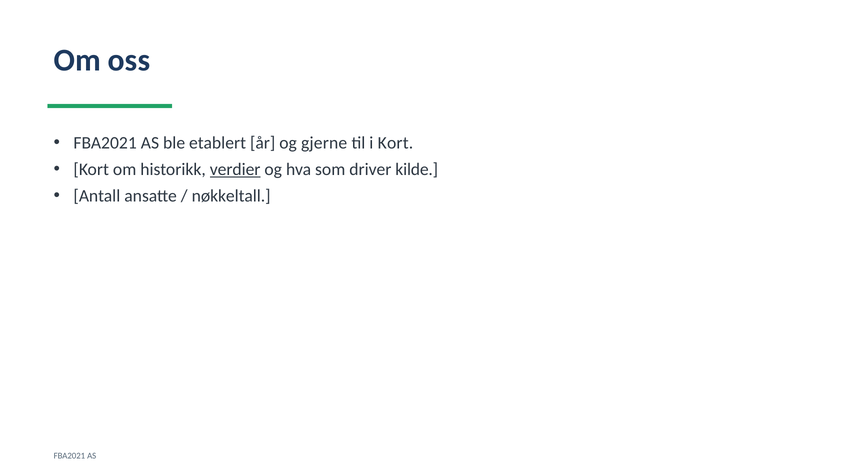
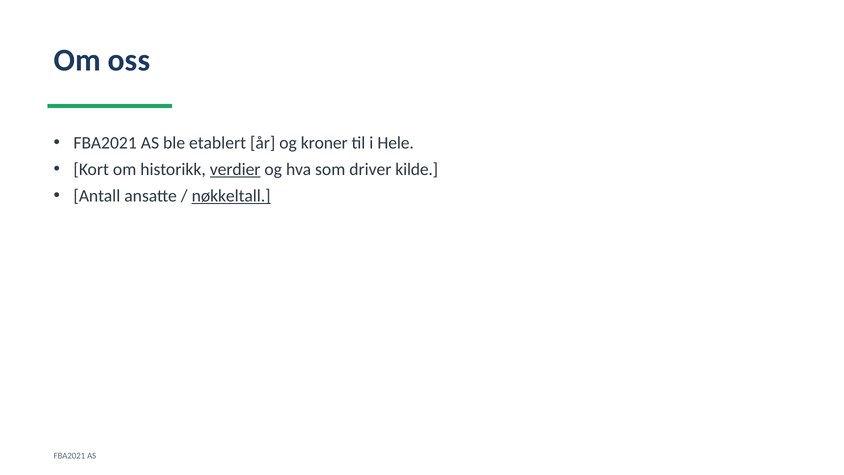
gjerne: gjerne -> kroner
i Kort: Kort -> Hele
nøkkeltall underline: none -> present
